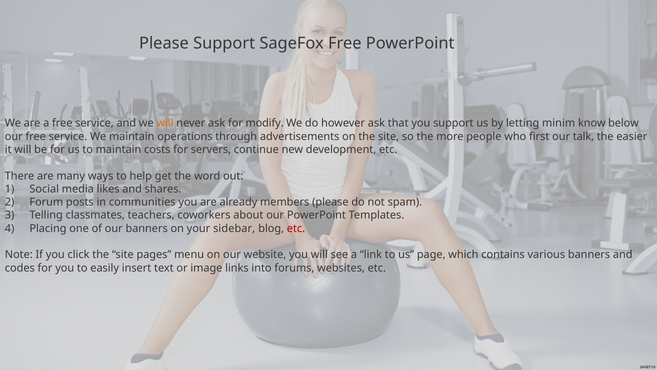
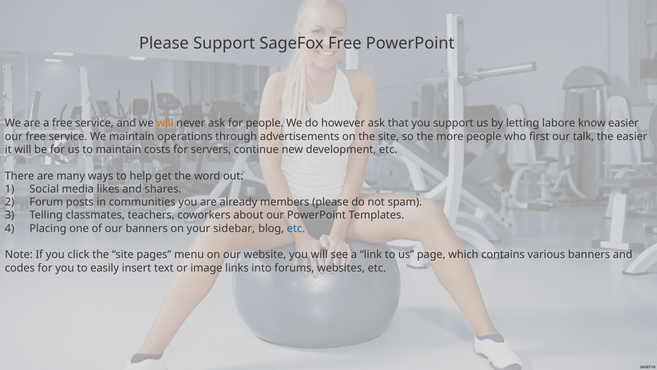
for modify: modify -> people
minim: minim -> labore
know below: below -> easier
etc at (296, 228) colour: red -> blue
